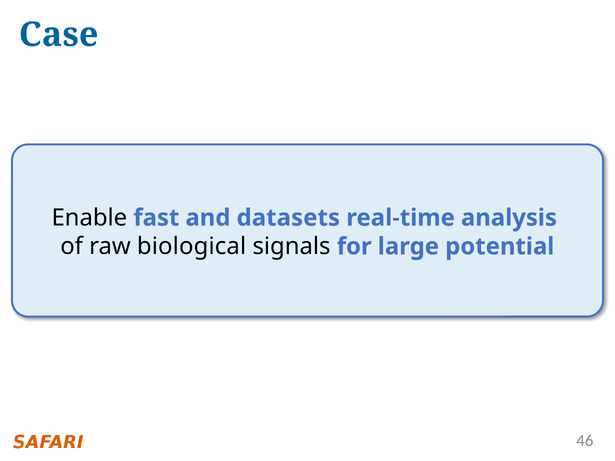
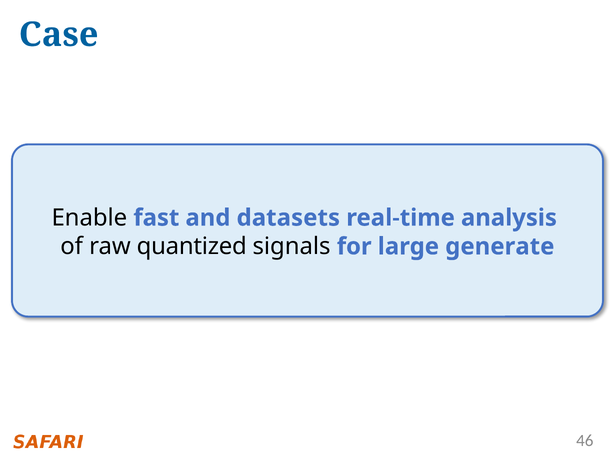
biological: biological -> quantized
potential: potential -> generate
